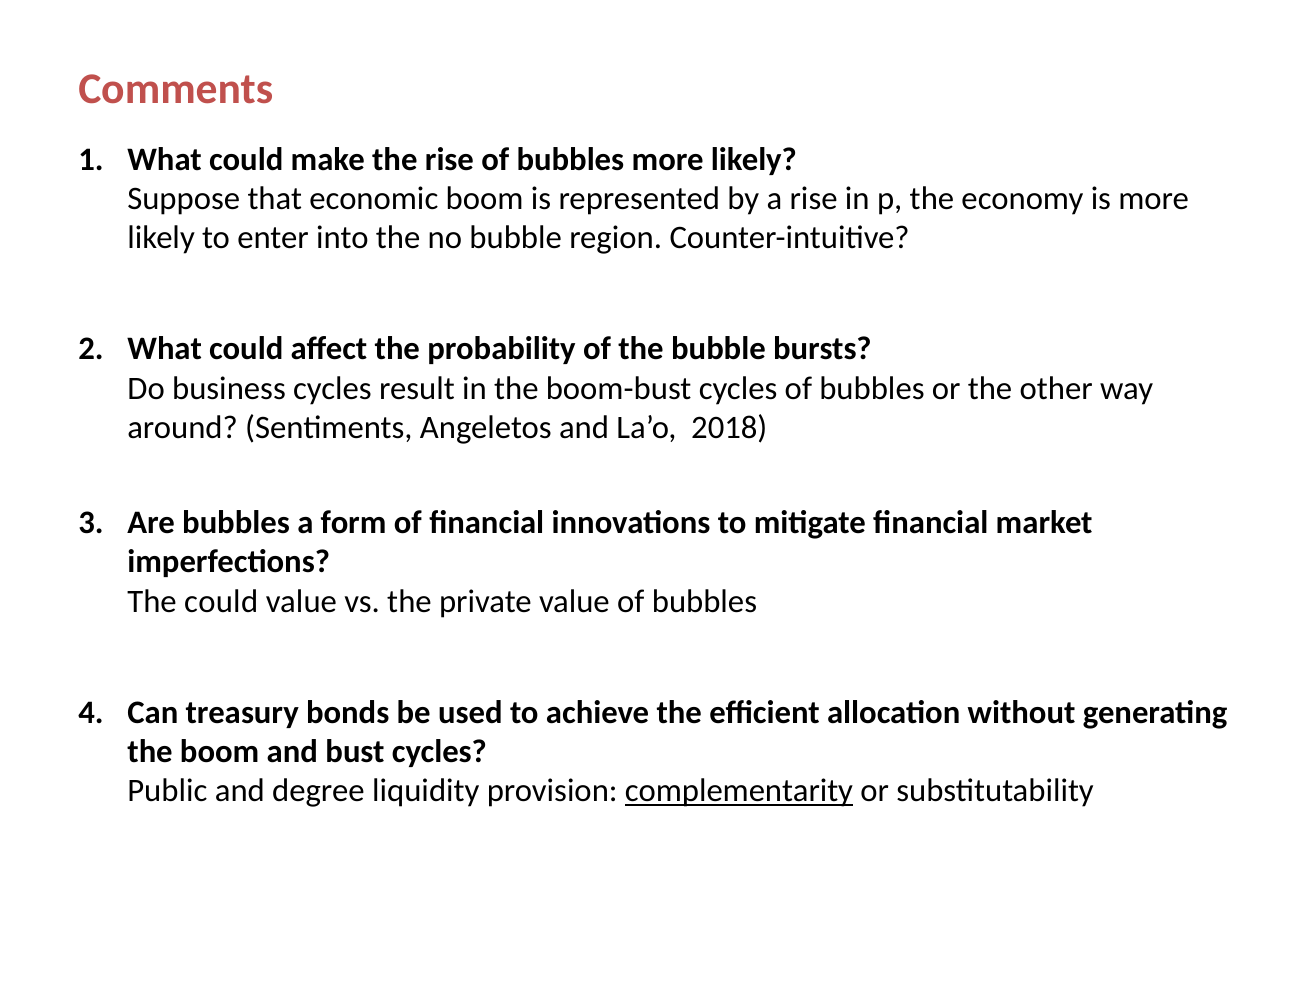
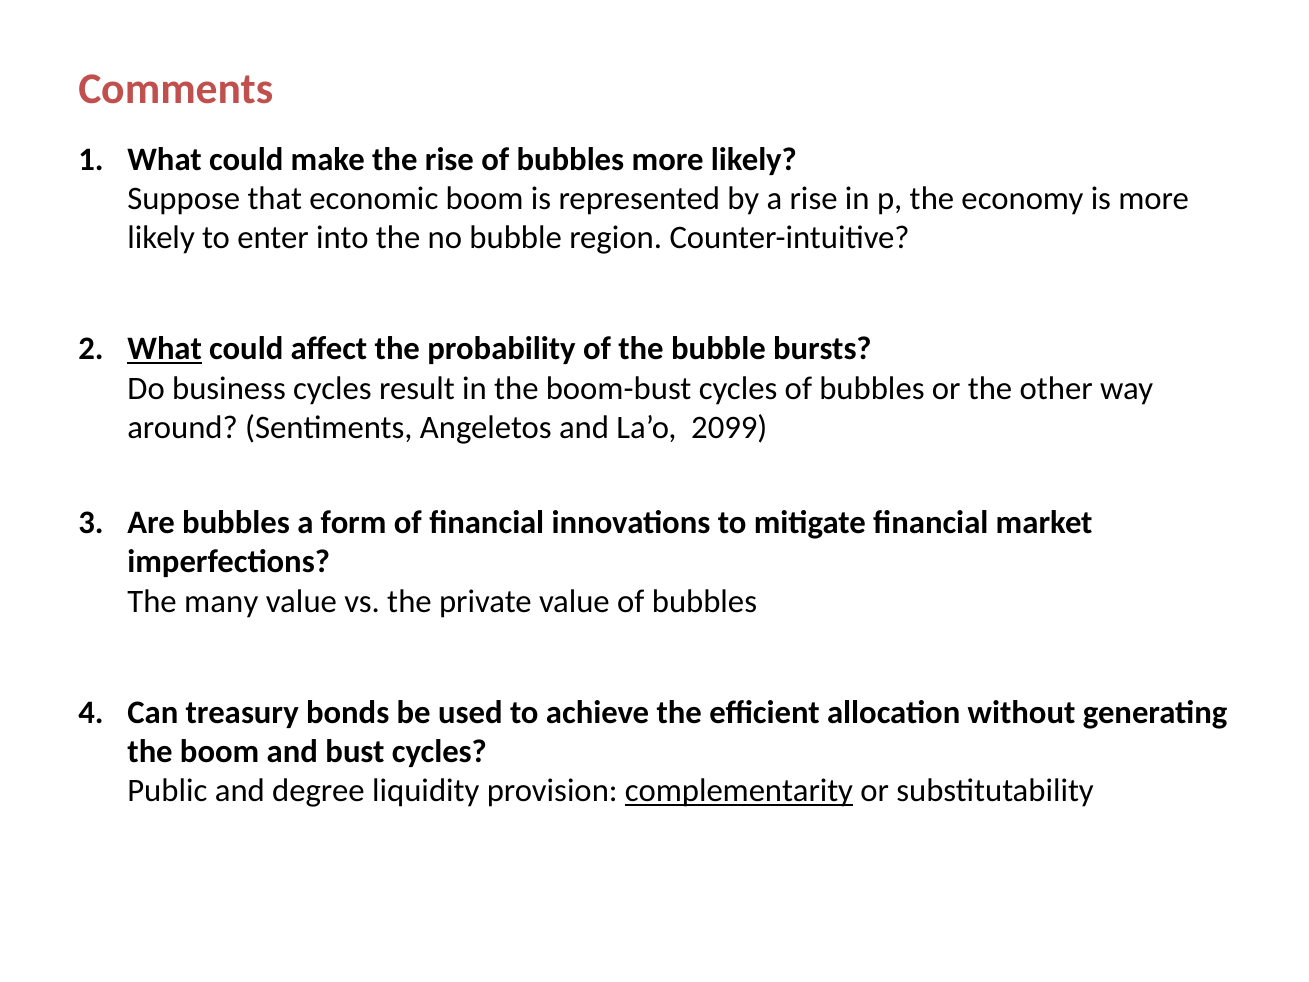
What at (165, 349) underline: none -> present
2018: 2018 -> 2099
The could: could -> many
